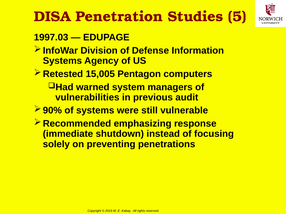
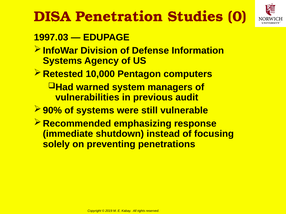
5: 5 -> 0
15,005: 15,005 -> 10,000
